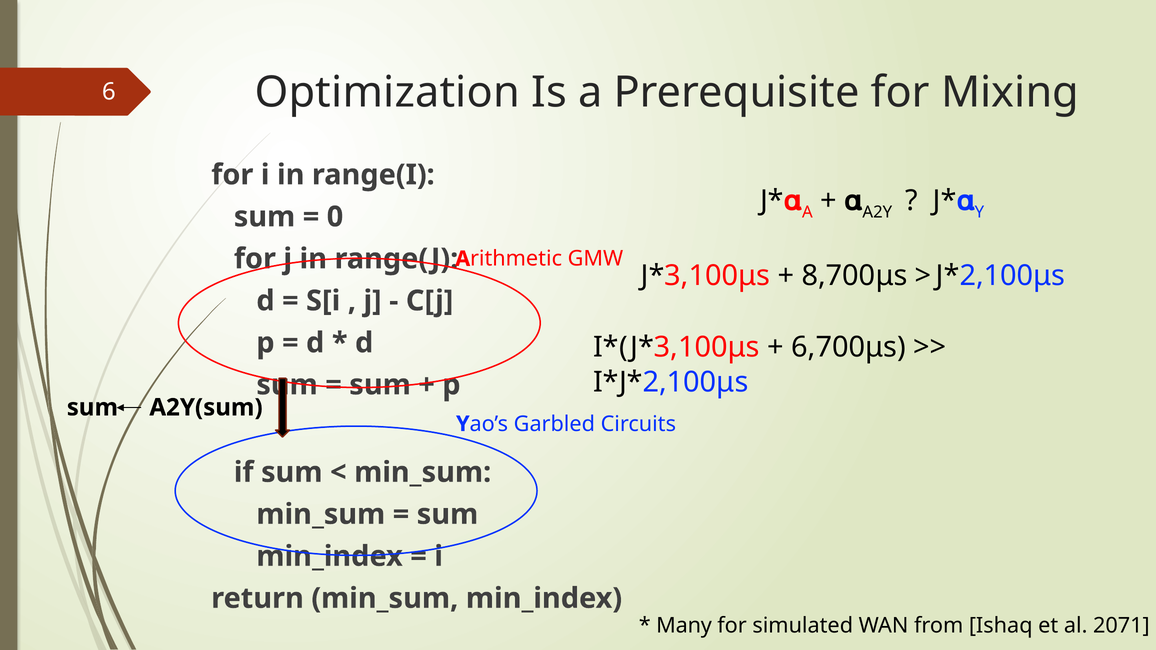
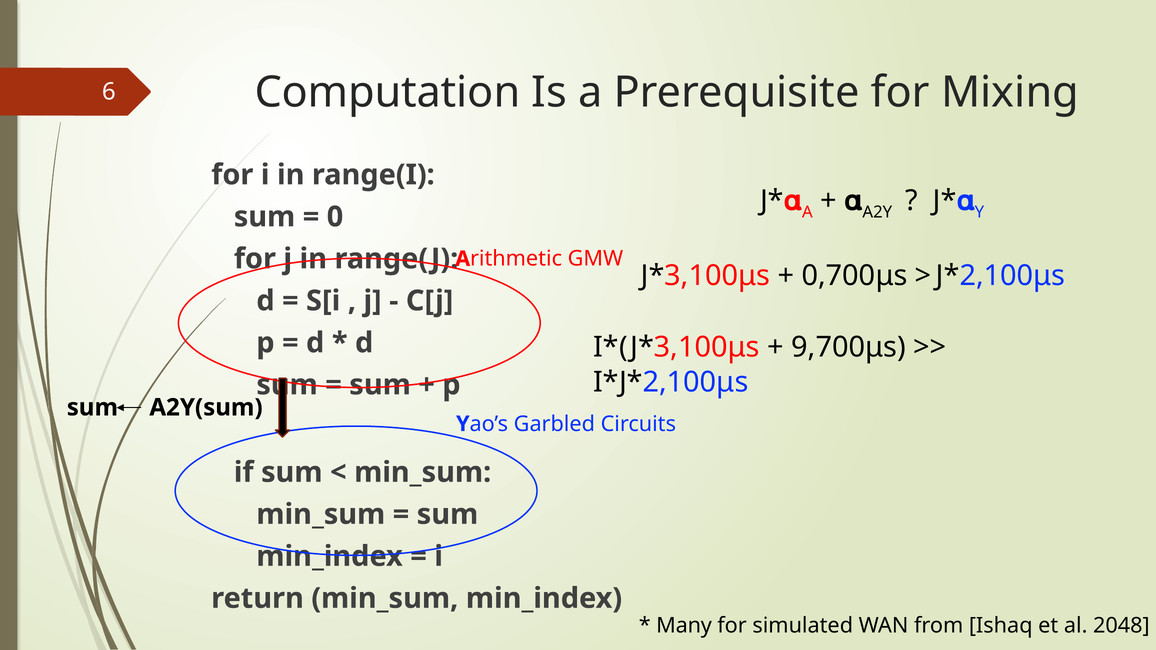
Optimization: Optimization -> Computation
8,700μs: 8,700μs -> 0,700μs
6,700μs: 6,700μs -> 9,700μs
2071: 2071 -> 2048
